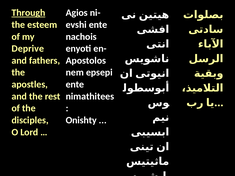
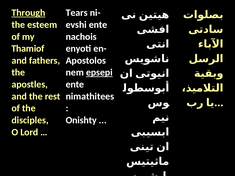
Agios: Agios -> Tears
Deprive: Deprive -> Thamiof
epsepi underline: none -> present
